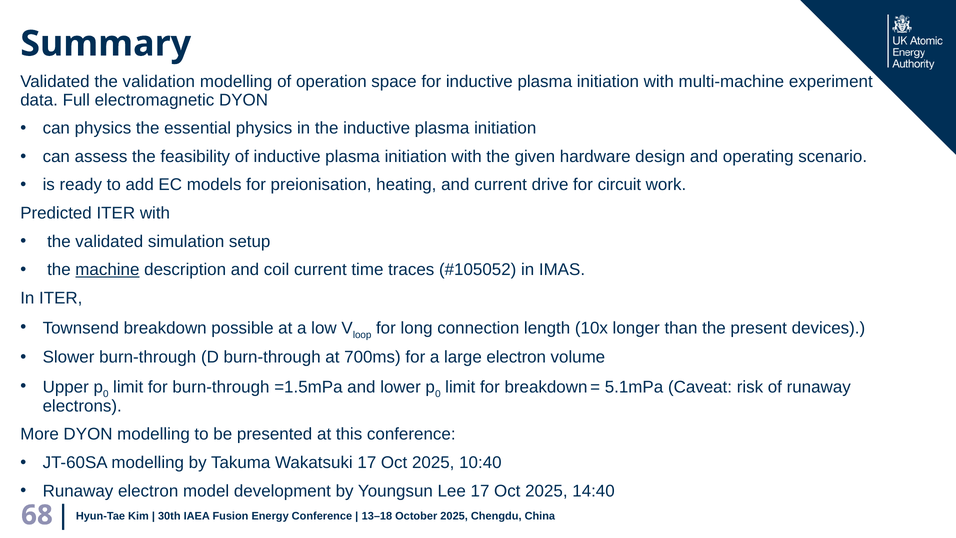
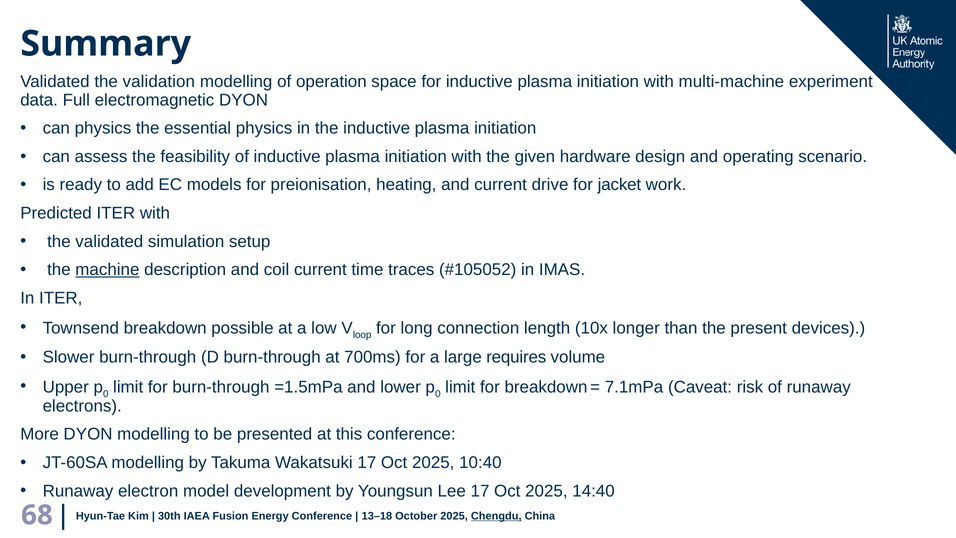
circuit: circuit -> jacket
large electron: electron -> requires
5.1mPa: 5.1mPa -> 7.1mPa
Chengdu underline: none -> present
